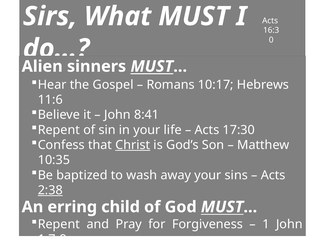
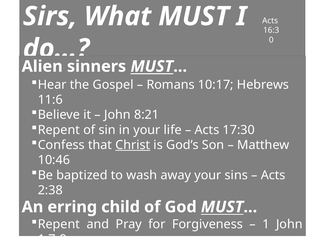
8:41: 8:41 -> 8:21
10:35: 10:35 -> 10:46
2:38 underline: present -> none
